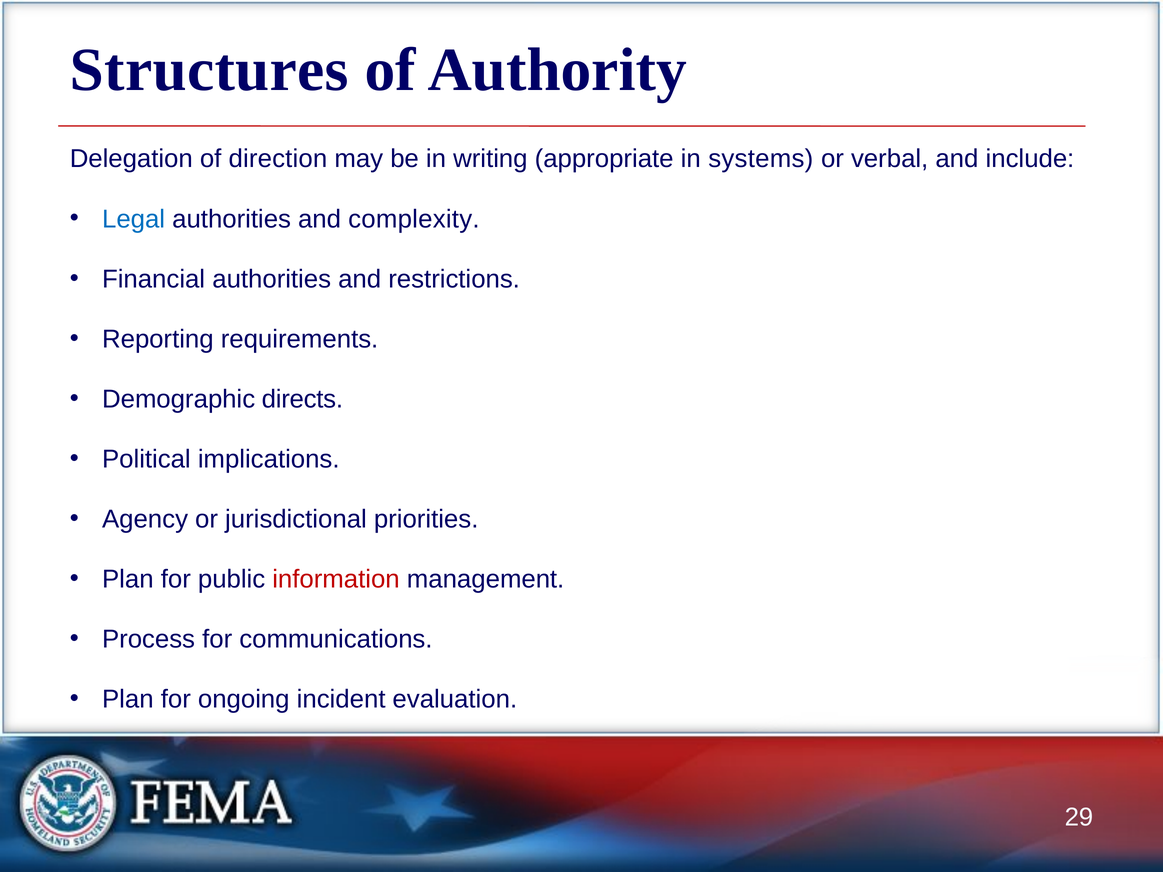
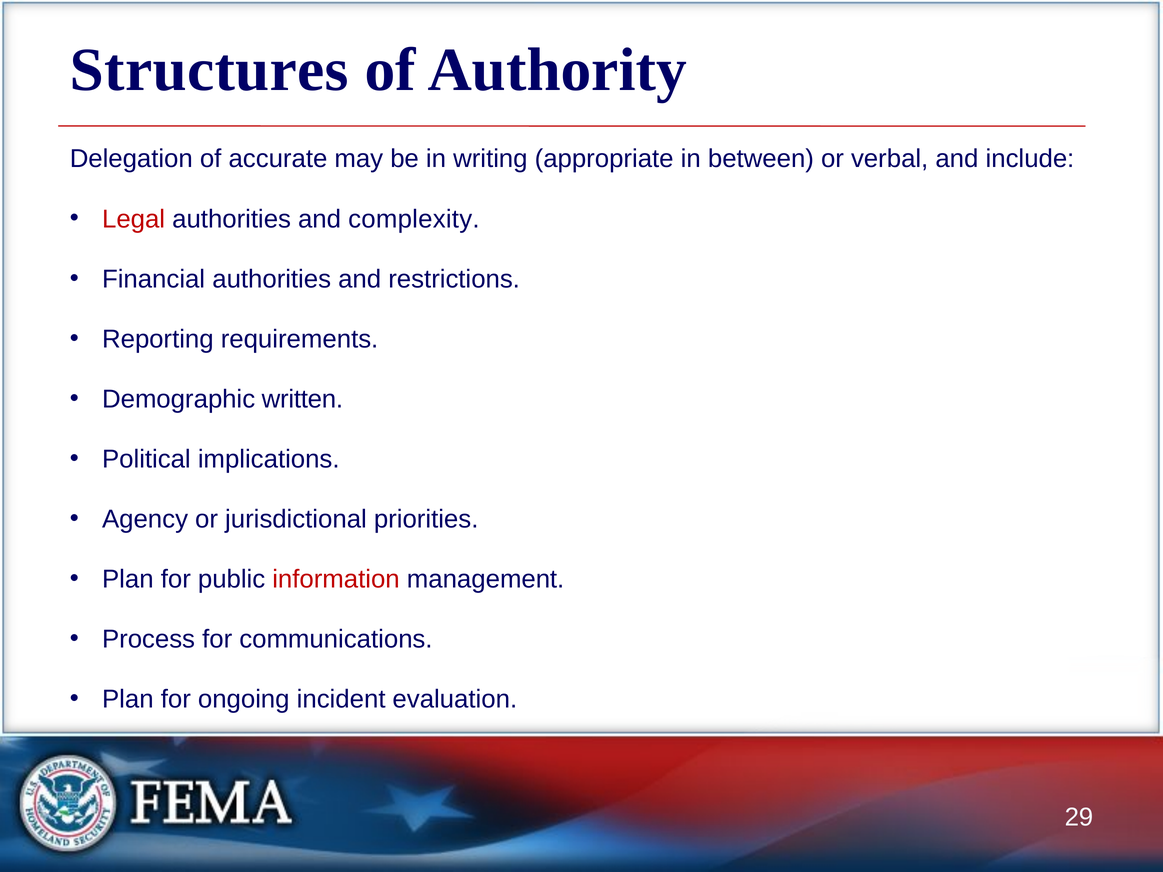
direction: direction -> accurate
systems: systems -> between
Legal colour: blue -> red
directs: directs -> written
